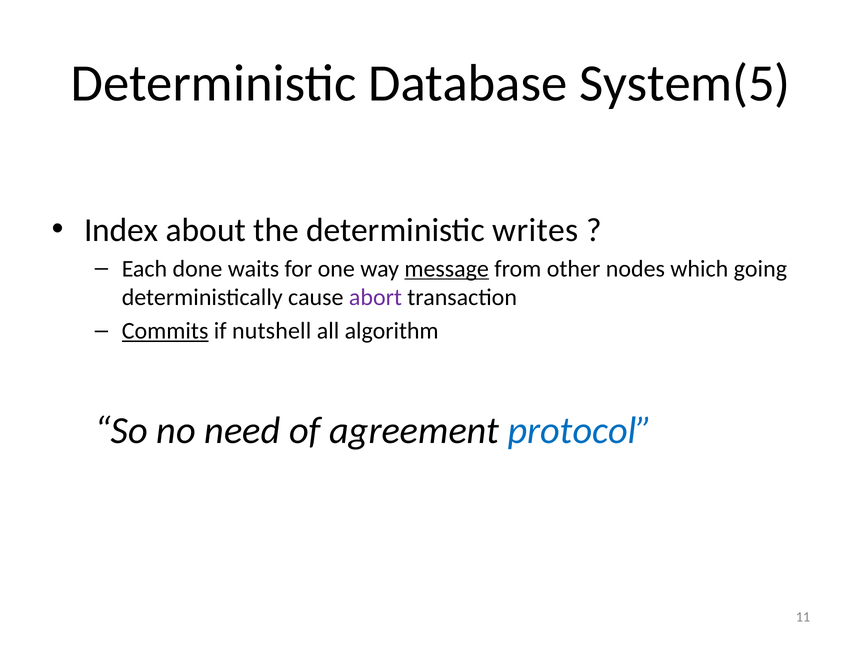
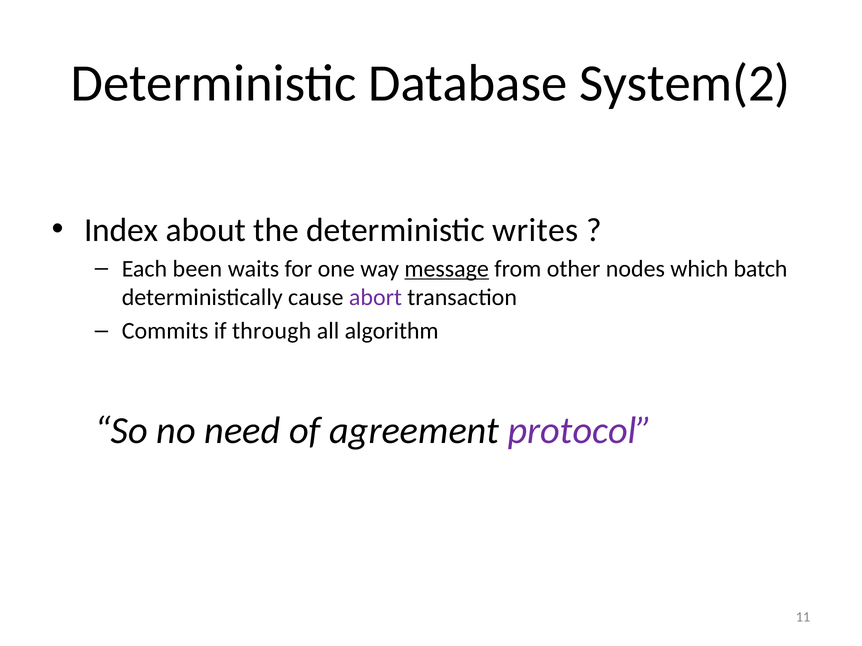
System(5: System(5 -> System(2
done: done -> been
going: going -> batch
Commits underline: present -> none
nutshell: nutshell -> through
protocol colour: blue -> purple
